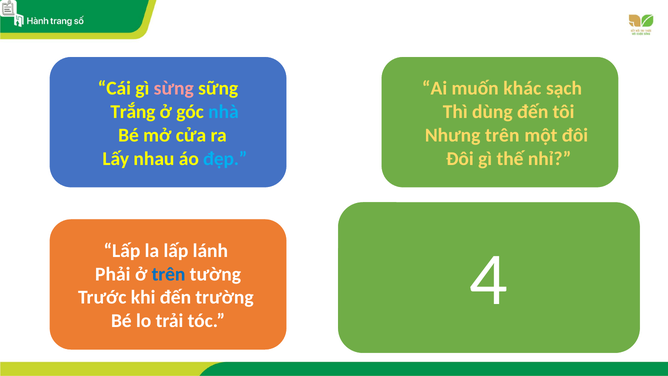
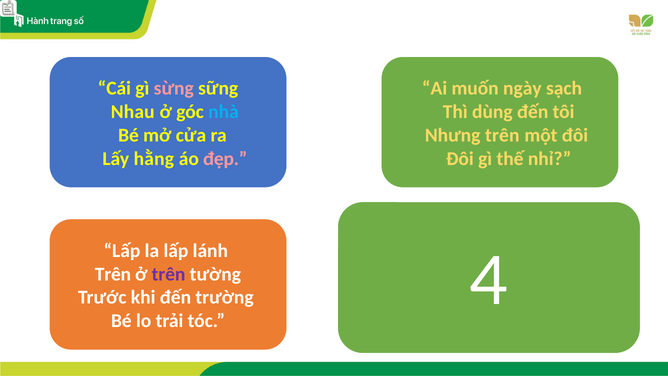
muốn khác: khác -> ngày
Trắng at (133, 112): Trắng -> Nhau
Lấy nhau: nhau -> hằng
đẹp colour: light blue -> pink
Phải at (113, 274): Phải -> Trên
trên at (169, 274) colour: blue -> purple
